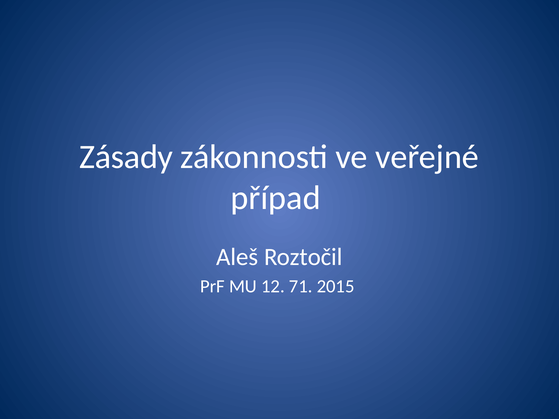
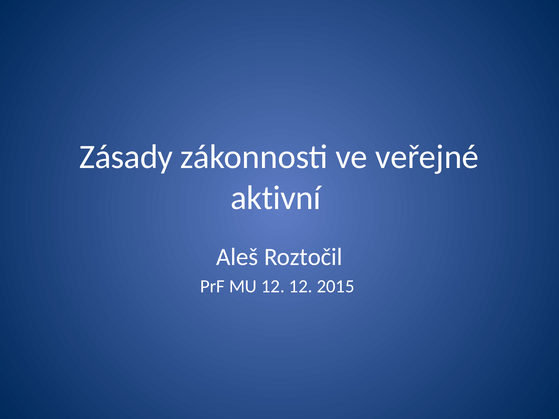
případ: případ -> aktivní
12 71: 71 -> 12
